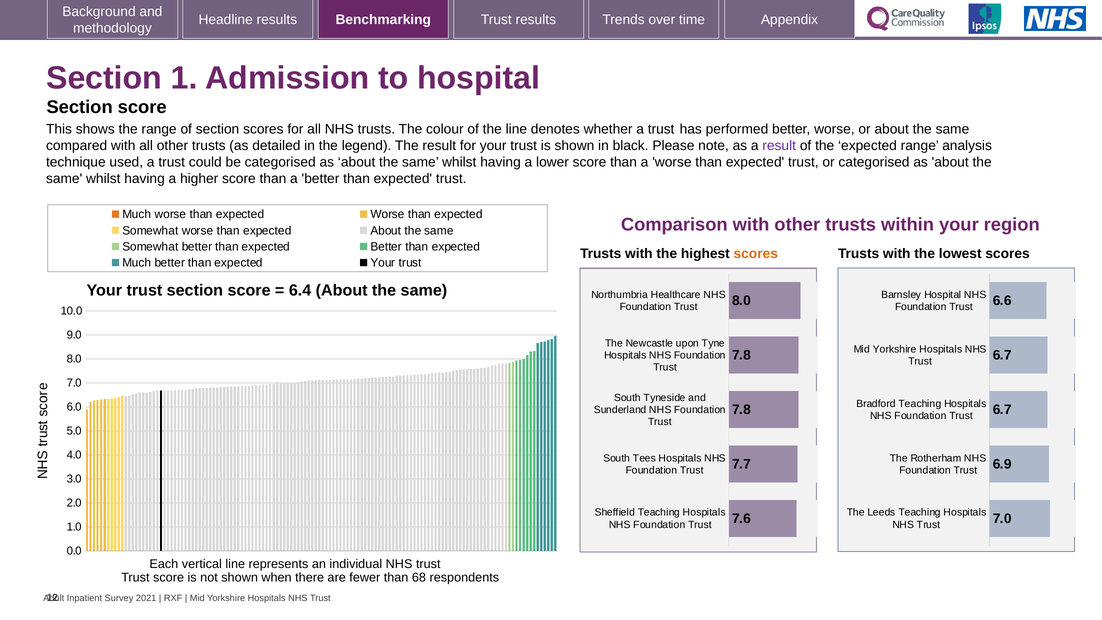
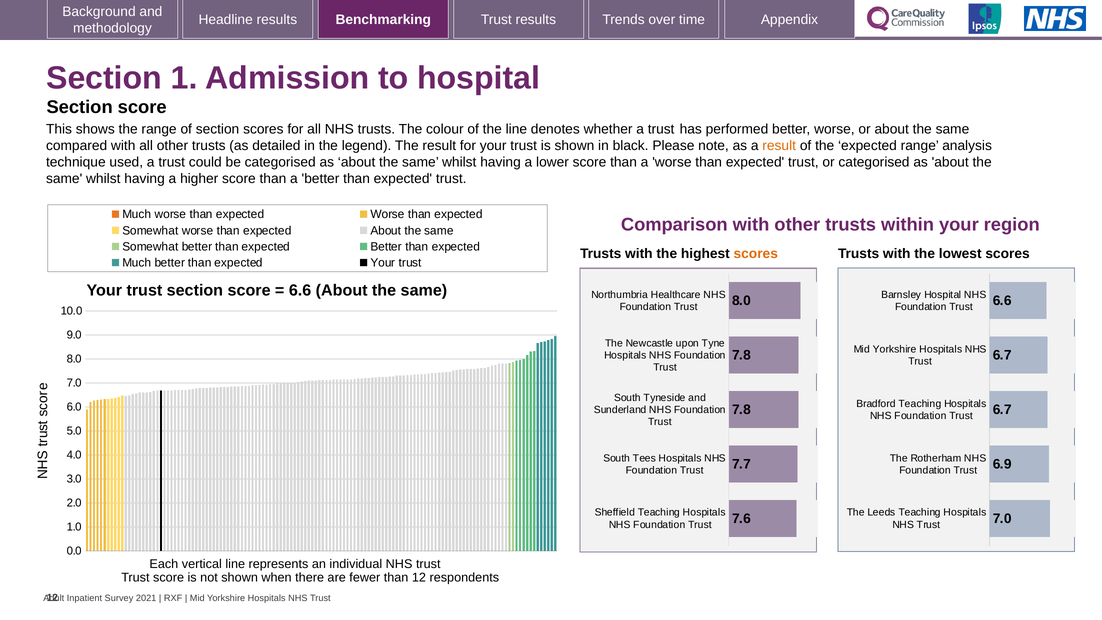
result at (779, 146) colour: purple -> orange
6.4 at (300, 291): 6.4 -> 6.6
than 68: 68 -> 12
